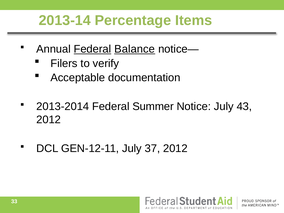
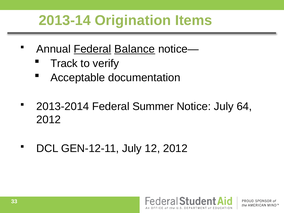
Percentage: Percentage -> Origination
Filers: Filers -> Track
43: 43 -> 64
37: 37 -> 12
